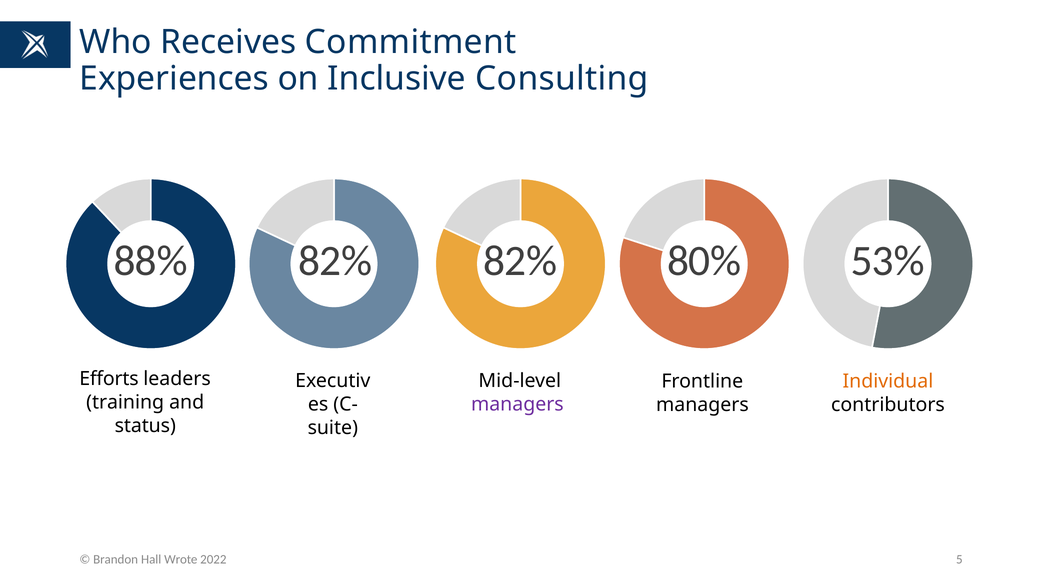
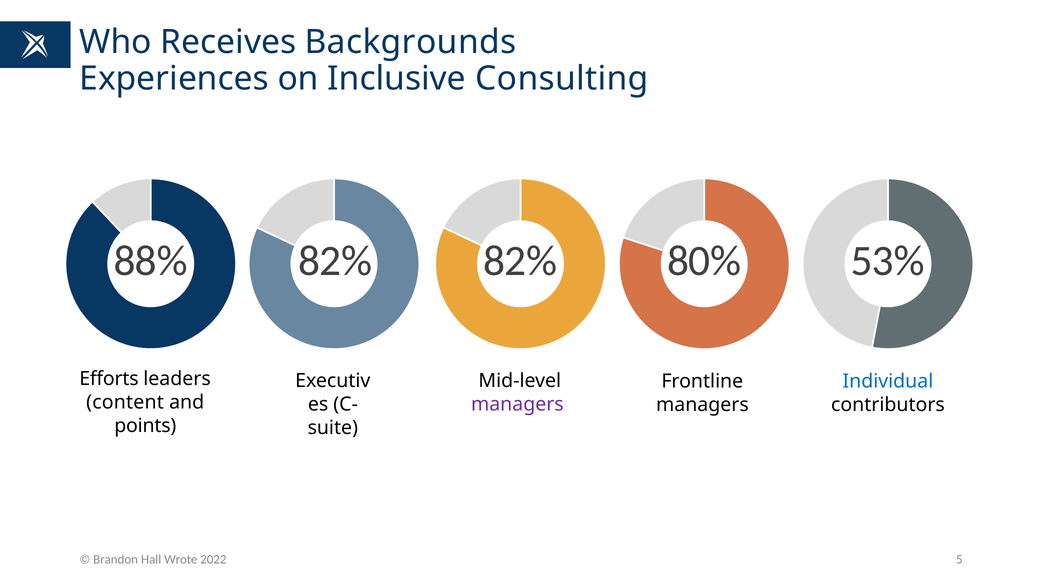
Commitment: Commitment -> Backgrounds
Individual colour: orange -> blue
training: training -> content
status: status -> points
